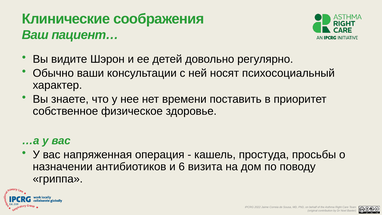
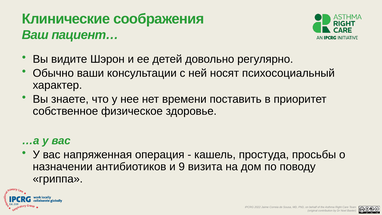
6: 6 -> 9
